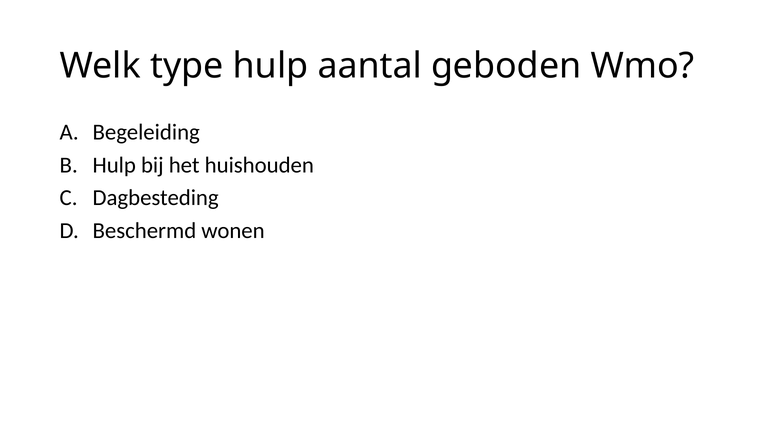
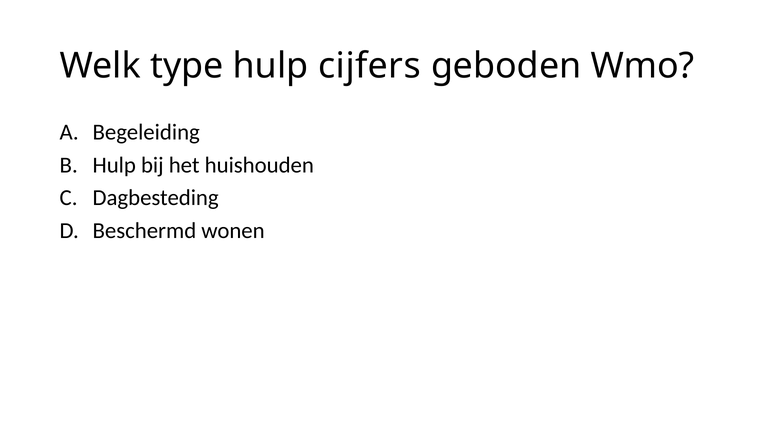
aantal: aantal -> cijfers
